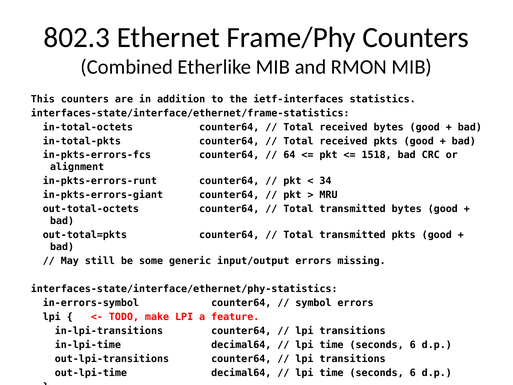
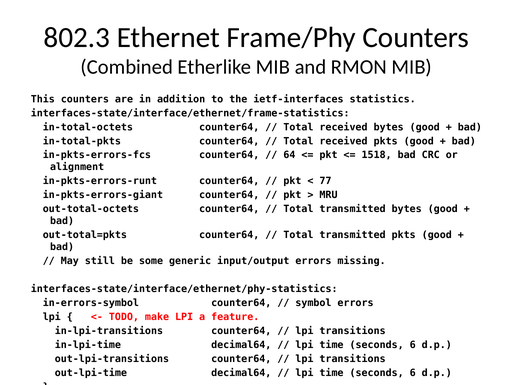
34: 34 -> 77
